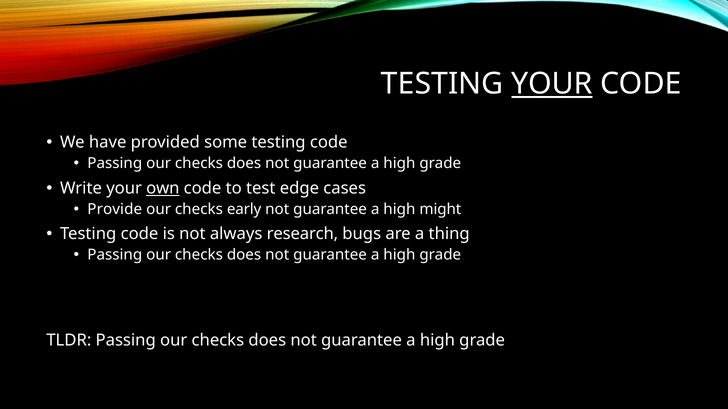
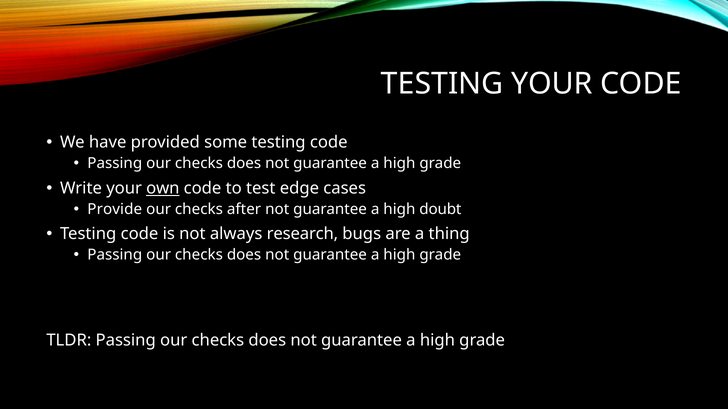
YOUR at (552, 84) underline: present -> none
early: early -> after
might: might -> doubt
